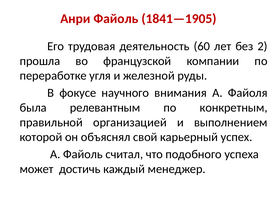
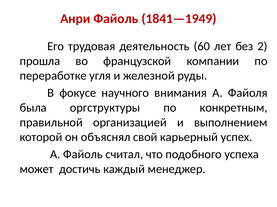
1841—1905: 1841—1905 -> 1841—1949
релевантным: релевантным -> оргструктуры
